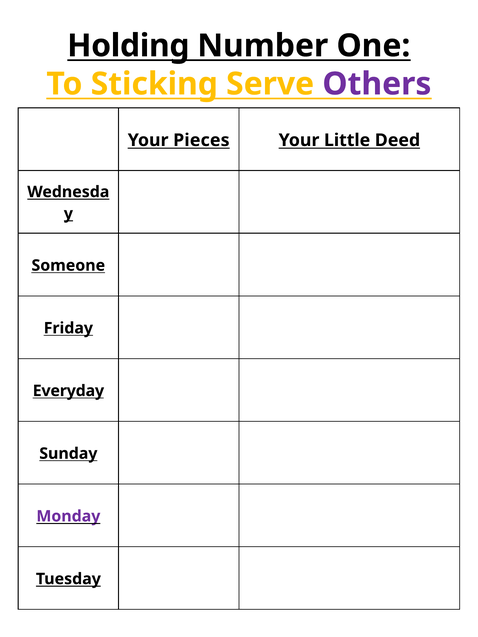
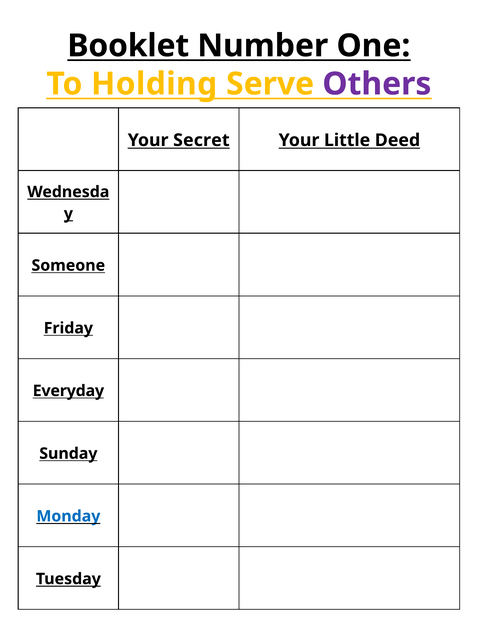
Holding: Holding -> Booklet
Sticking: Sticking -> Holding
Pieces: Pieces -> Secret
Monday colour: purple -> blue
